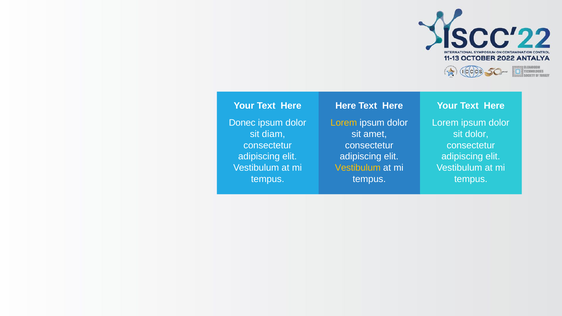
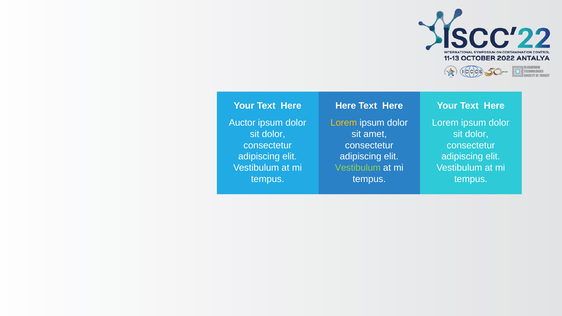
Donec: Donec -> Auctor
diam at (274, 134): diam -> dolor
Vestibulum at (358, 168) colour: yellow -> light green
